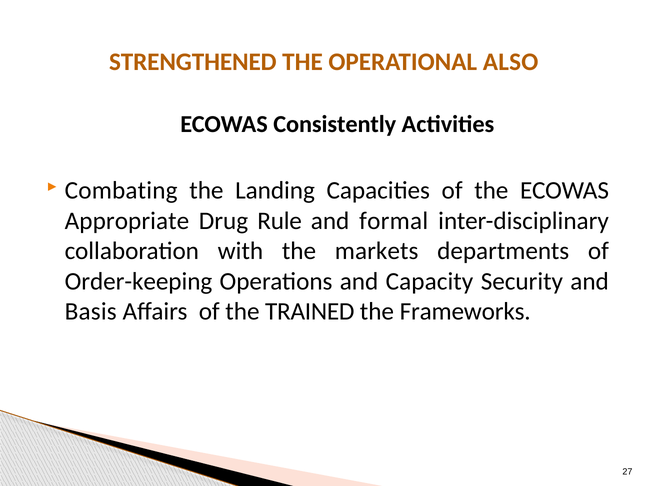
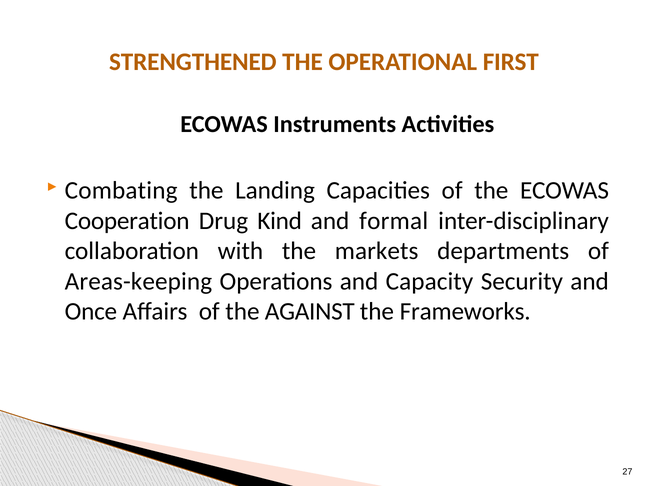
ALSO: ALSO -> FIRST
Consistently: Consistently -> Instruments
Appropriate: Appropriate -> Cooperation
Rule: Rule -> Kind
Order-keeping: Order-keeping -> Areas-keeping
Basis: Basis -> Once
TRAINED: TRAINED -> AGAINST
